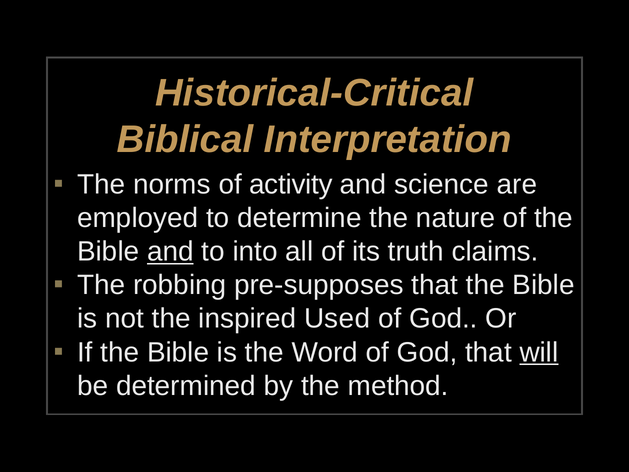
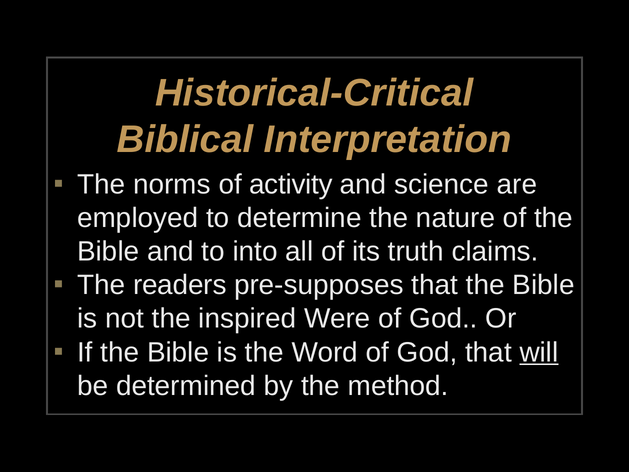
and at (170, 251) underline: present -> none
robbing: robbing -> readers
Used: Used -> Were
